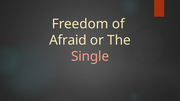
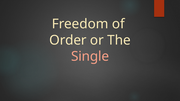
Afraid: Afraid -> Order
